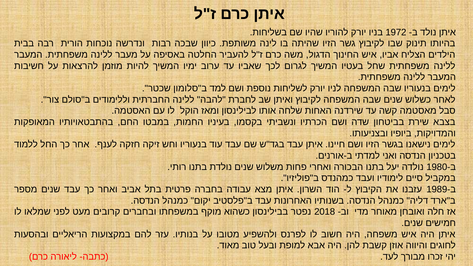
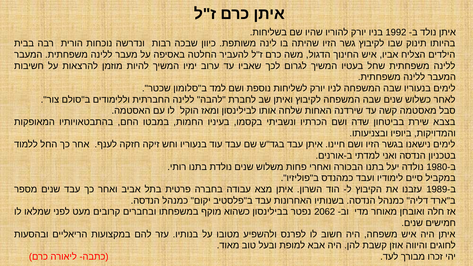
1972: 1972 -> 1992
2018: 2018 -> 2062
